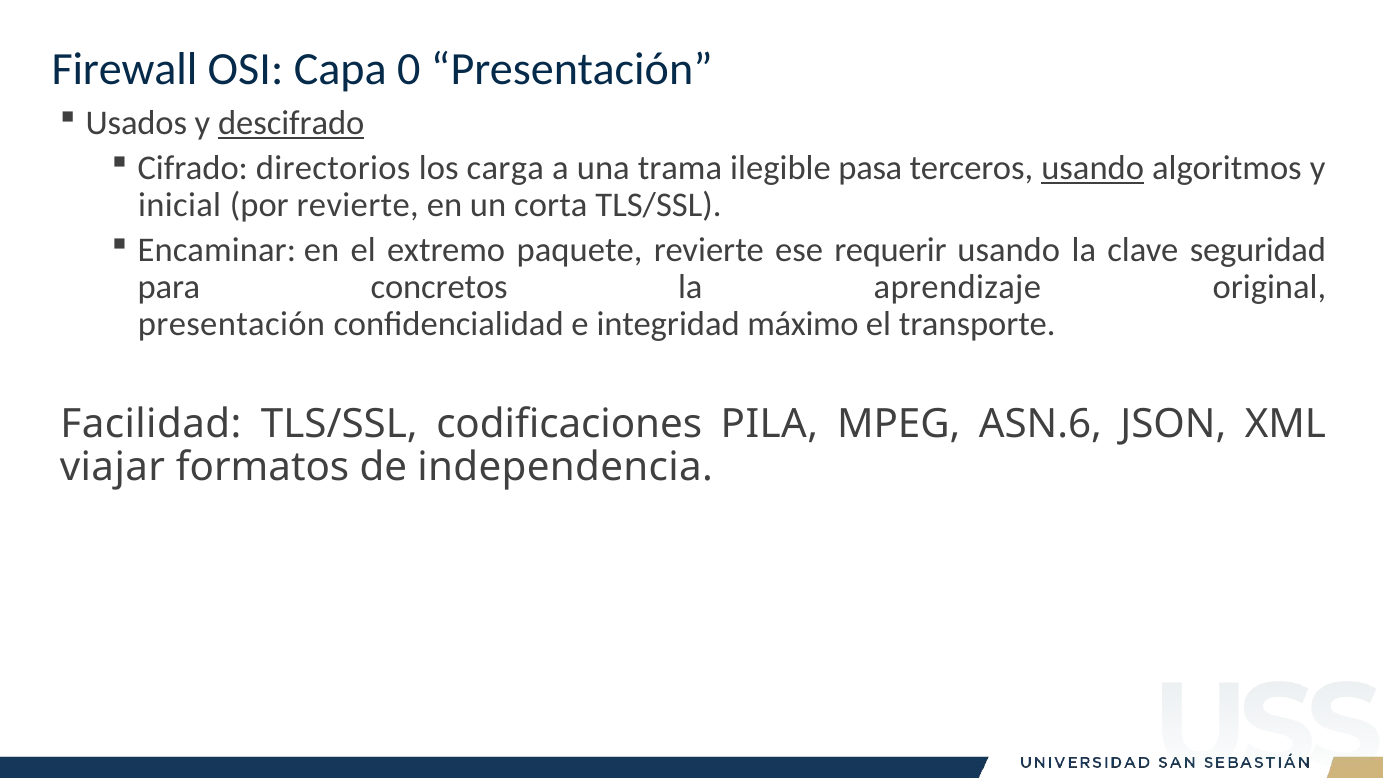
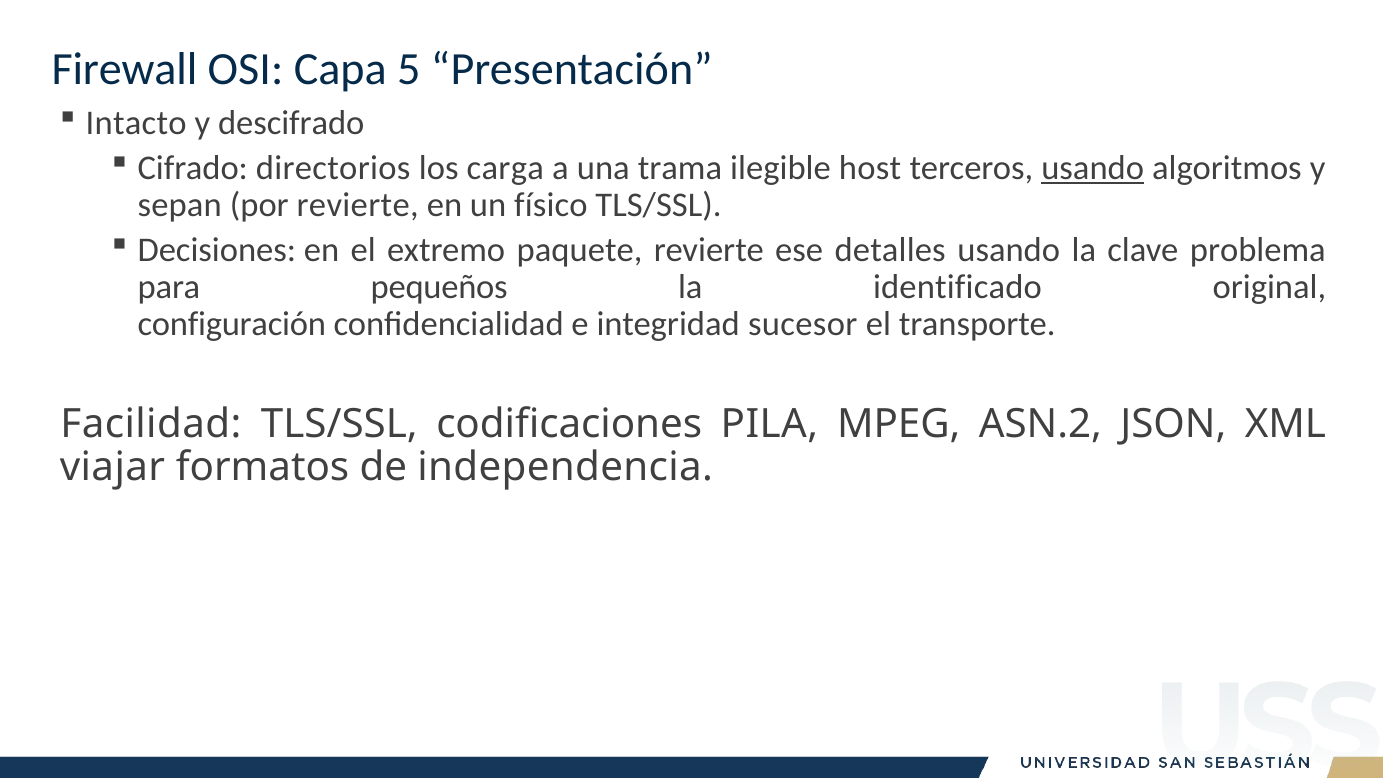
0: 0 -> 5
Usados: Usados -> Intacto
descifrado underline: present -> none
pasa: pasa -> host
inicial: inicial -> sepan
corta: corta -> físico
Encaminar: Encaminar -> Decisiones
requerir: requerir -> detalles
seguridad: seguridad -> problema
concretos: concretos -> pequeños
aprendizaje: aprendizaje -> identificado
presentación at (231, 324): presentación -> configuración
máximo: máximo -> sucesor
ASN.6: ASN.6 -> ASN.2
